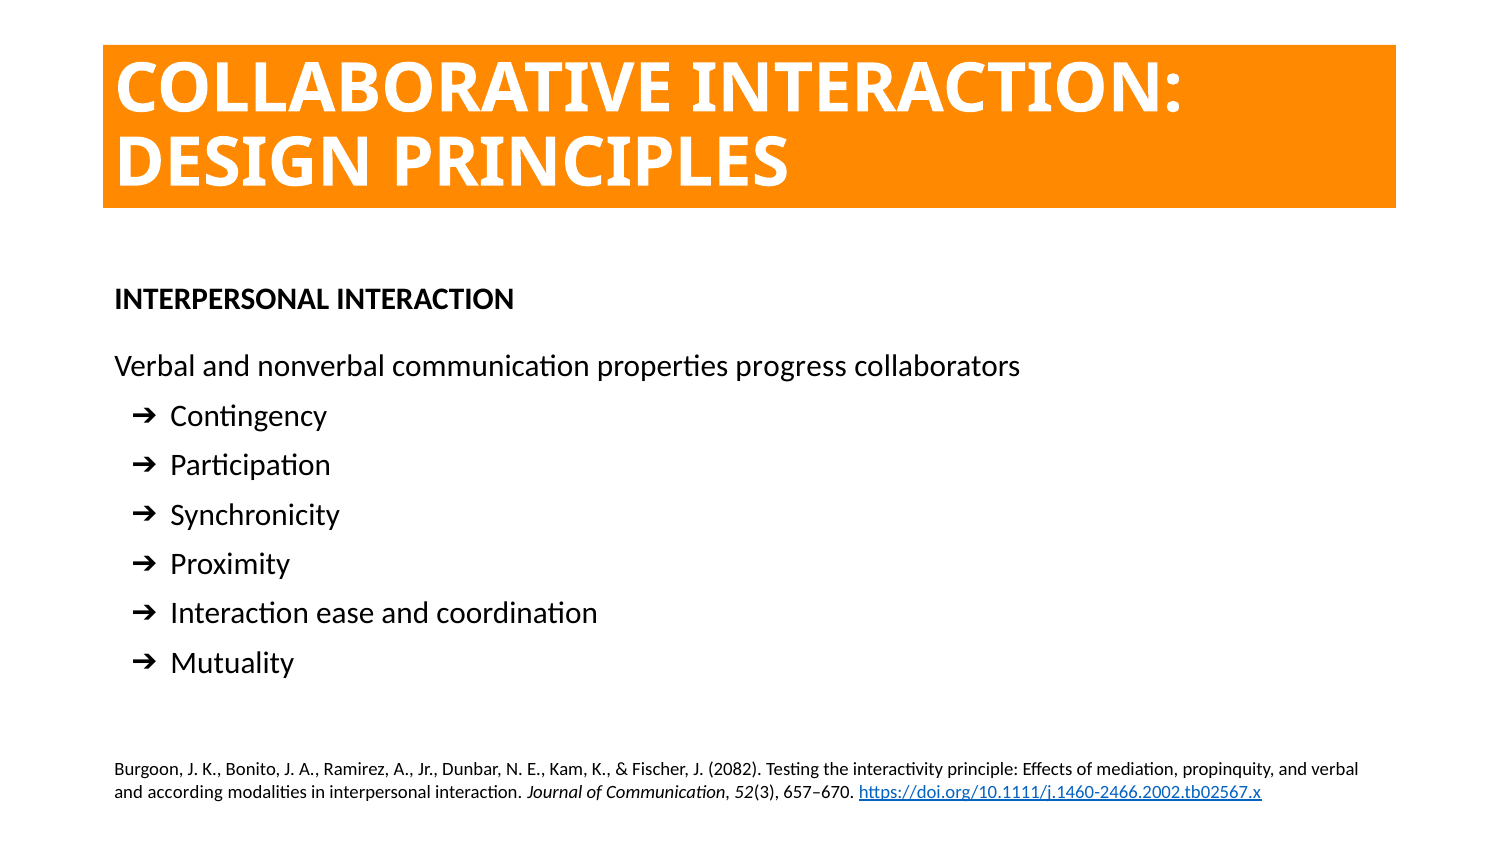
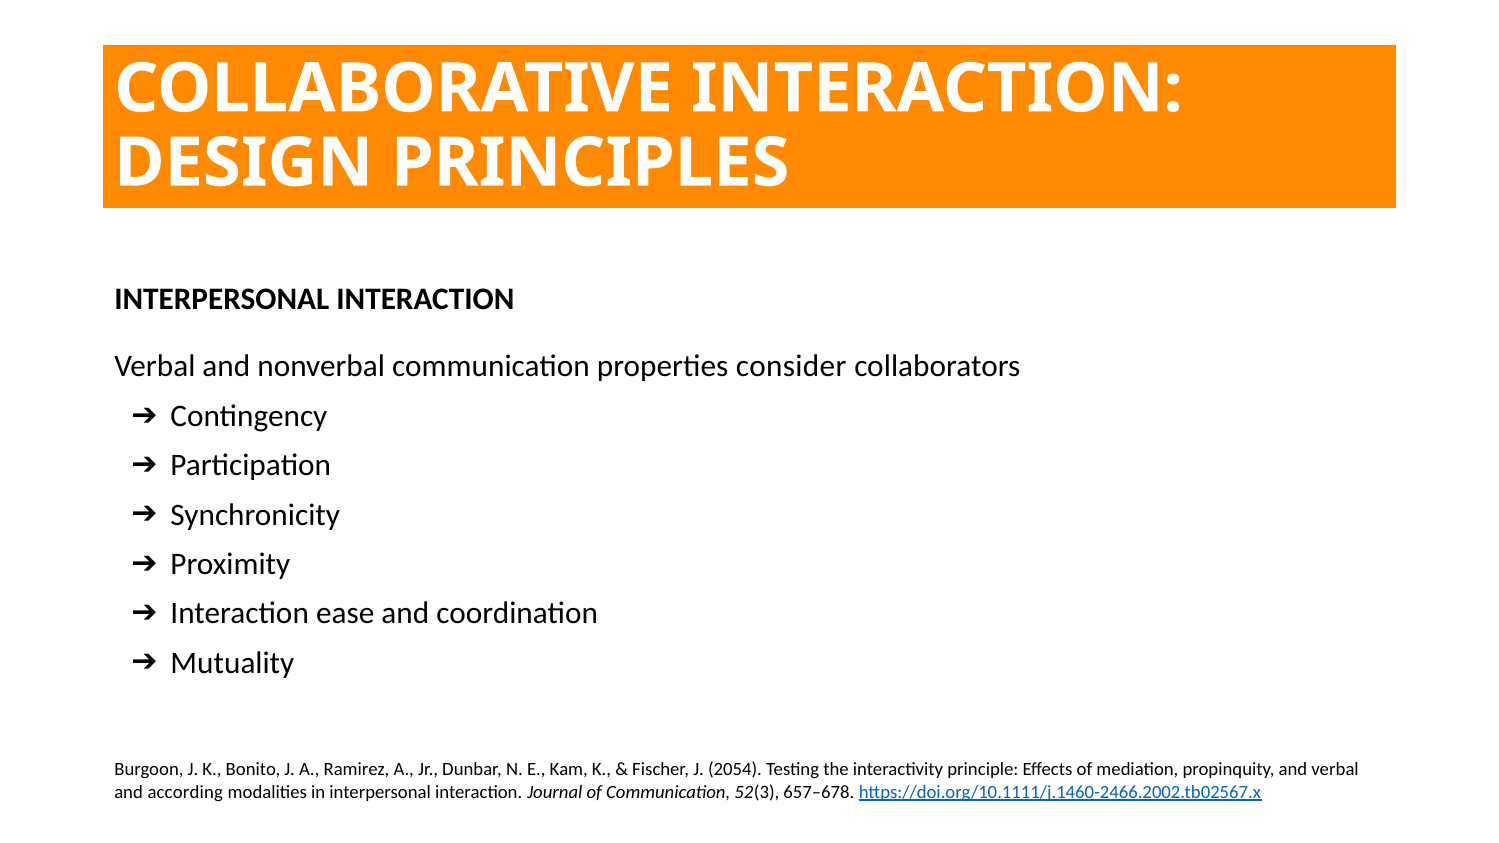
progress: progress -> consider
2082: 2082 -> 2054
657–670: 657–670 -> 657–678
